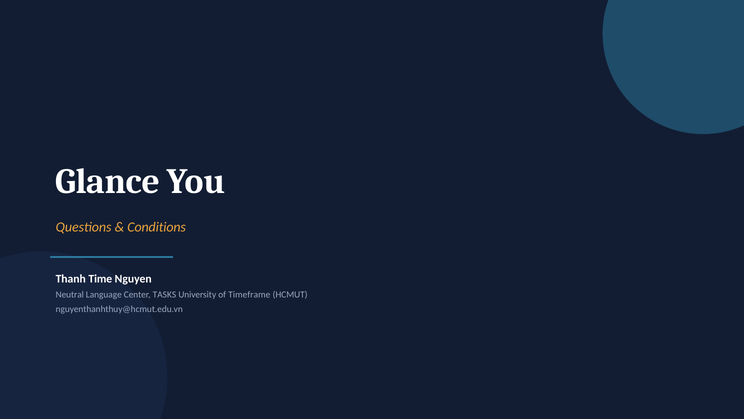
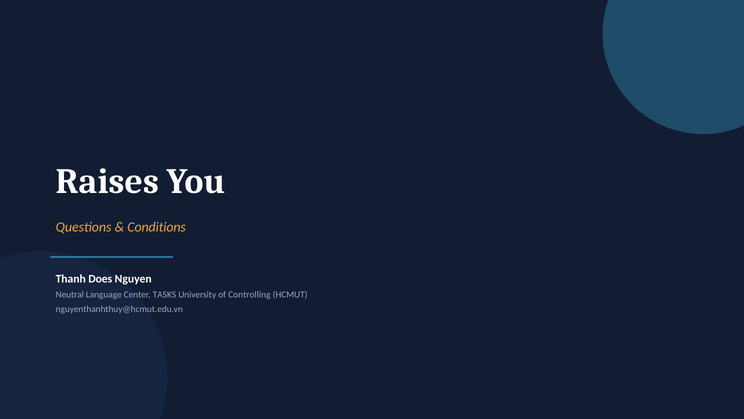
Glance: Glance -> Raises
Time: Time -> Does
Timeframe: Timeframe -> Controlling
